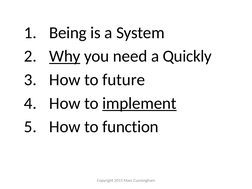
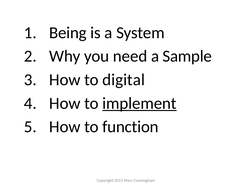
Why underline: present -> none
Quickly: Quickly -> Sample
future: future -> digital
